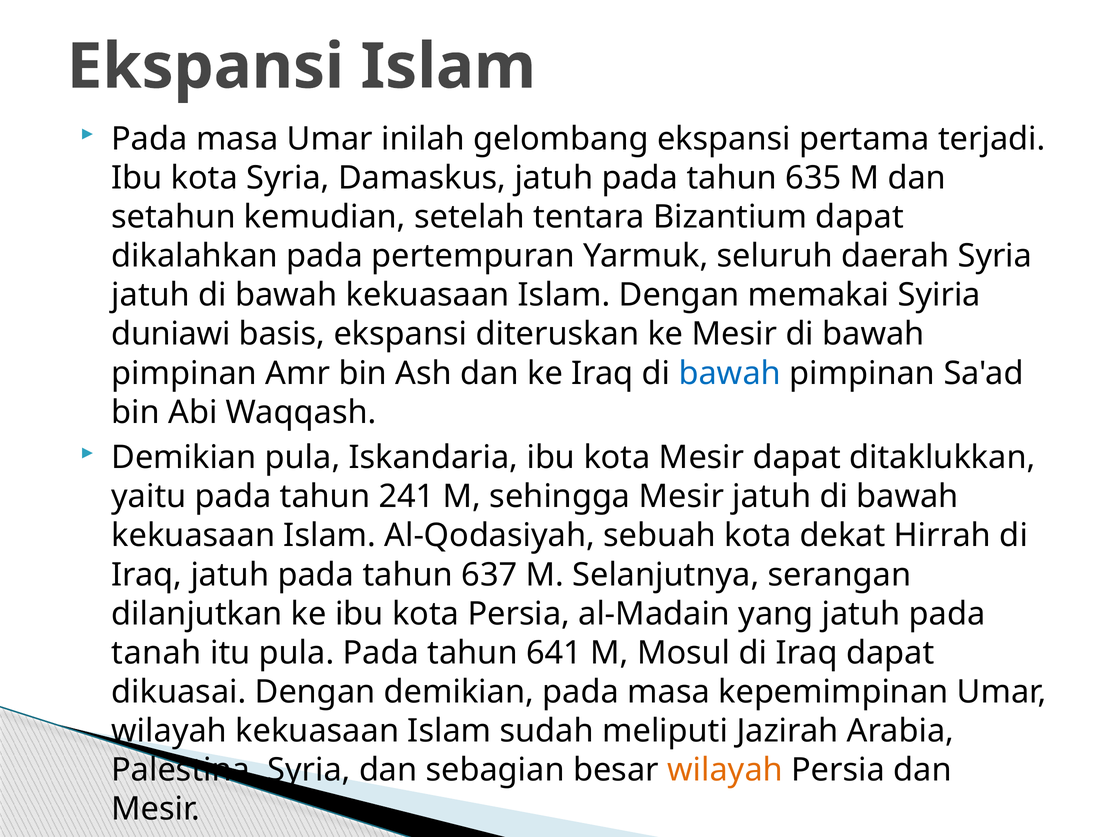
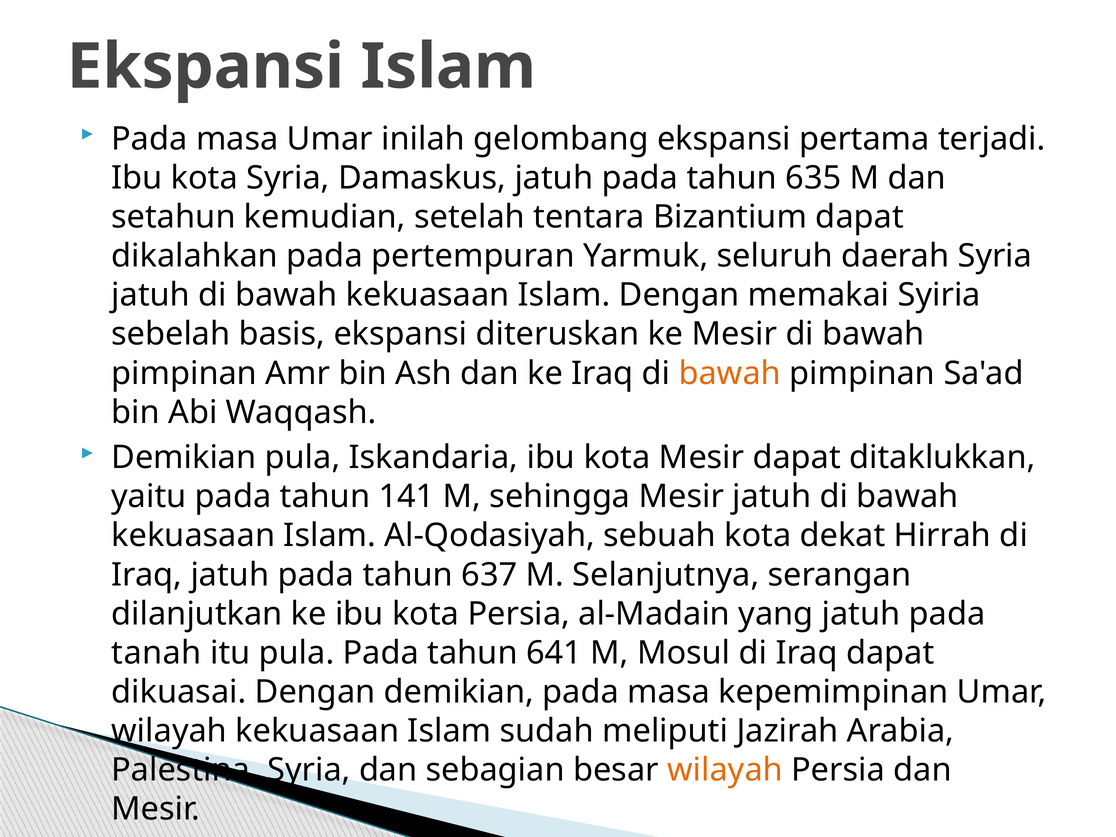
duniawi: duniawi -> sebelah
bawah at (730, 373) colour: blue -> orange
241: 241 -> 141
